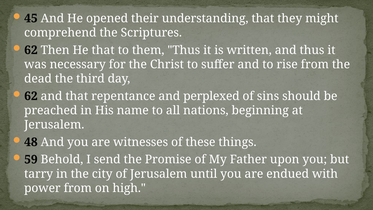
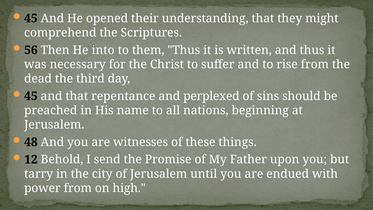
62 at (31, 50): 62 -> 56
He that: that -> into
62 at (31, 96): 62 -> 45
59: 59 -> 12
